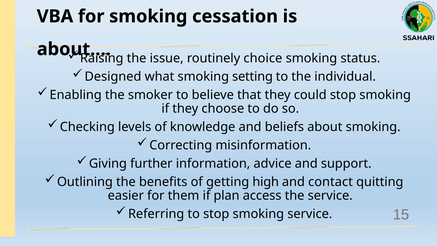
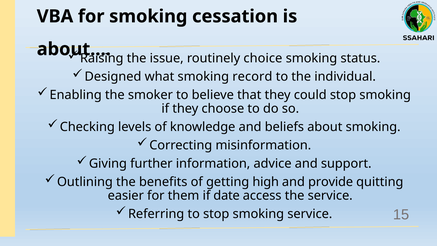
setting: setting -> record
contact: contact -> provide
plan: plan -> date
